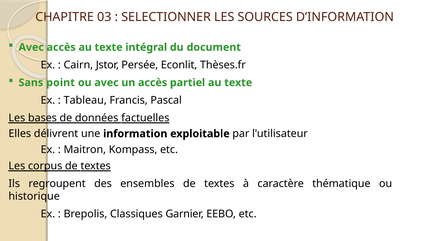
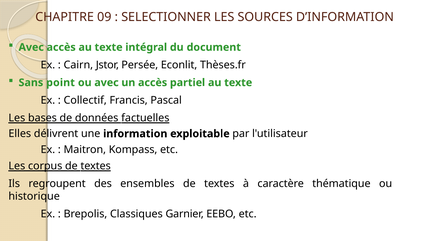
03: 03 -> 09
Tableau: Tableau -> Collectif
